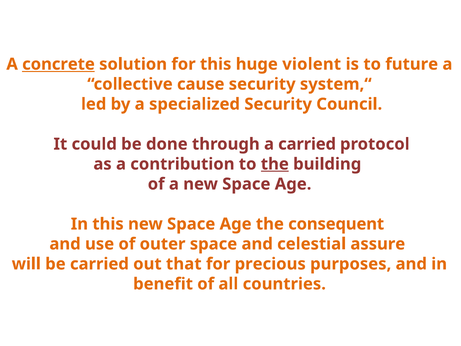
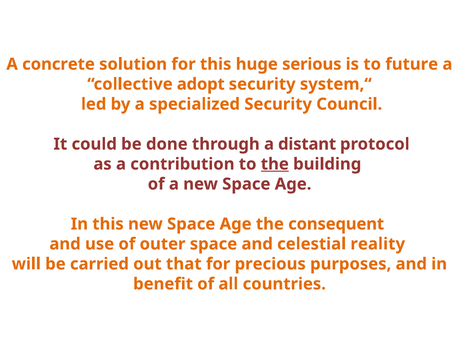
concrete underline: present -> none
violent: violent -> serious
cause: cause -> adopt
a carried: carried -> distant
assure: assure -> reality
